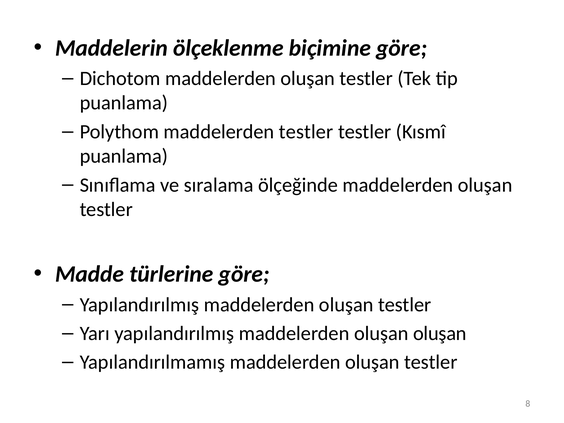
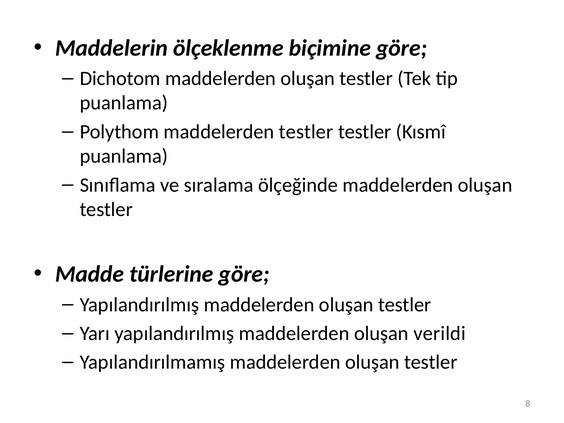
oluşan oluşan: oluşan -> verildi
